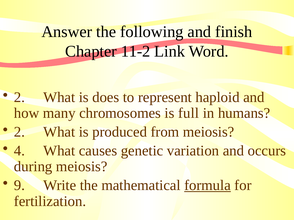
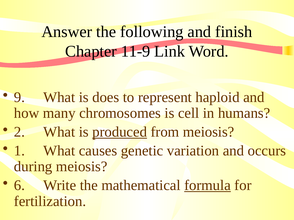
11-2: 11-2 -> 11-9
2 at (19, 98): 2 -> 9
full: full -> cell
produced underline: none -> present
4: 4 -> 1
9: 9 -> 6
